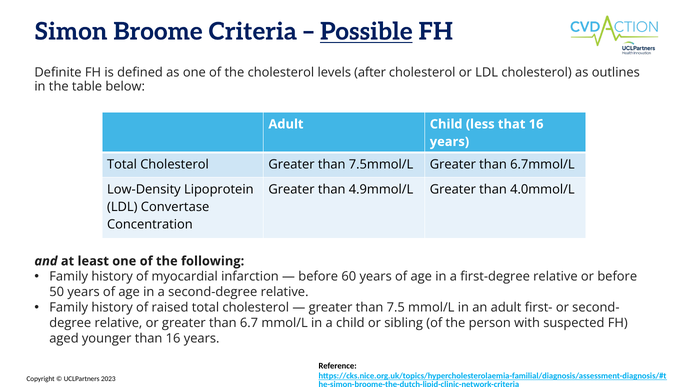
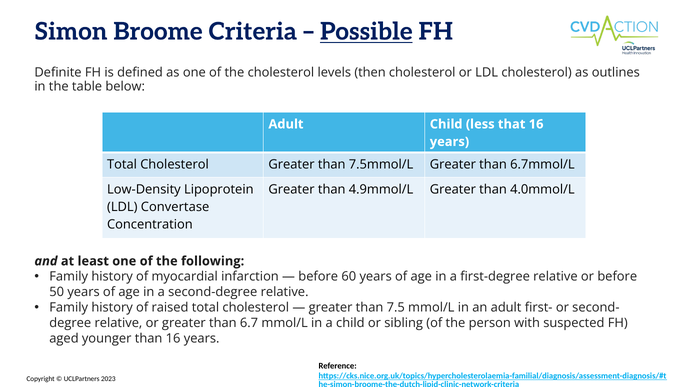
after: after -> then
